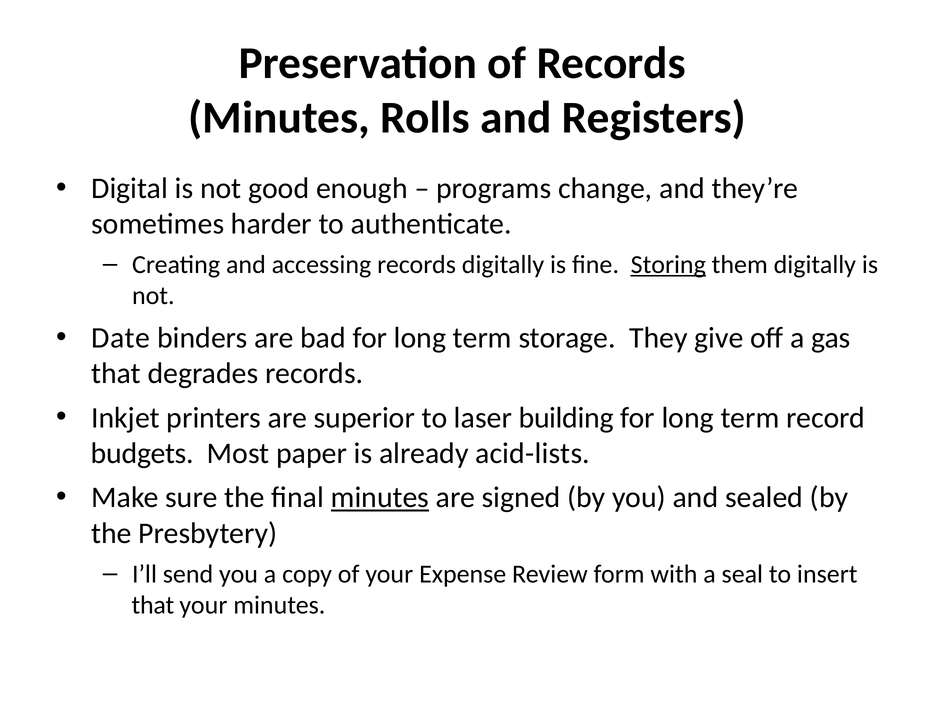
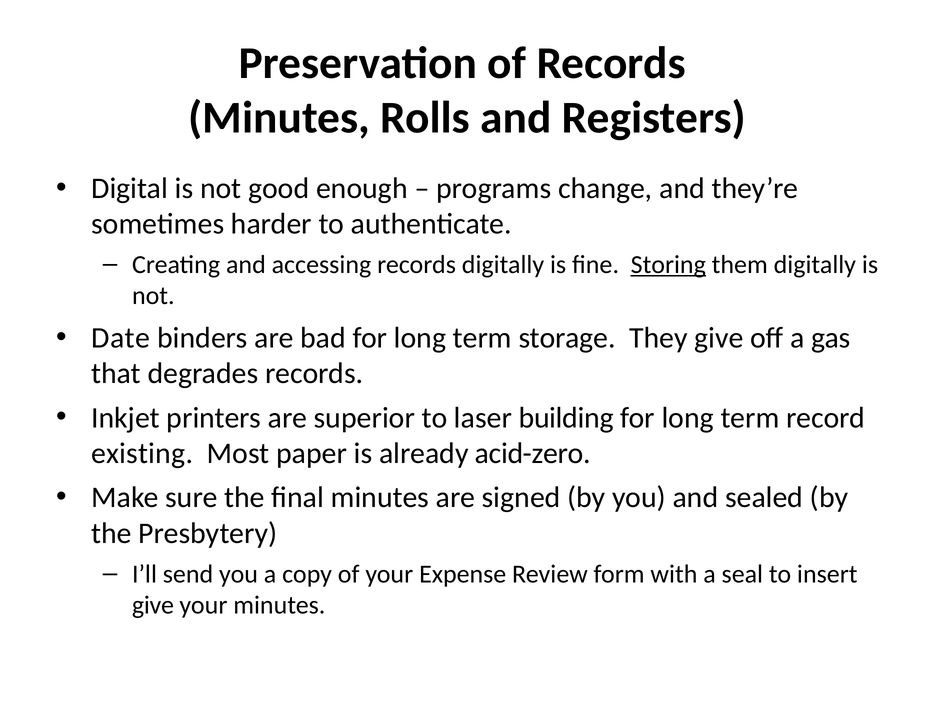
budgets: budgets -> existing
acid-lists: acid-lists -> acid-zero
minutes at (380, 498) underline: present -> none
that at (153, 605): that -> give
